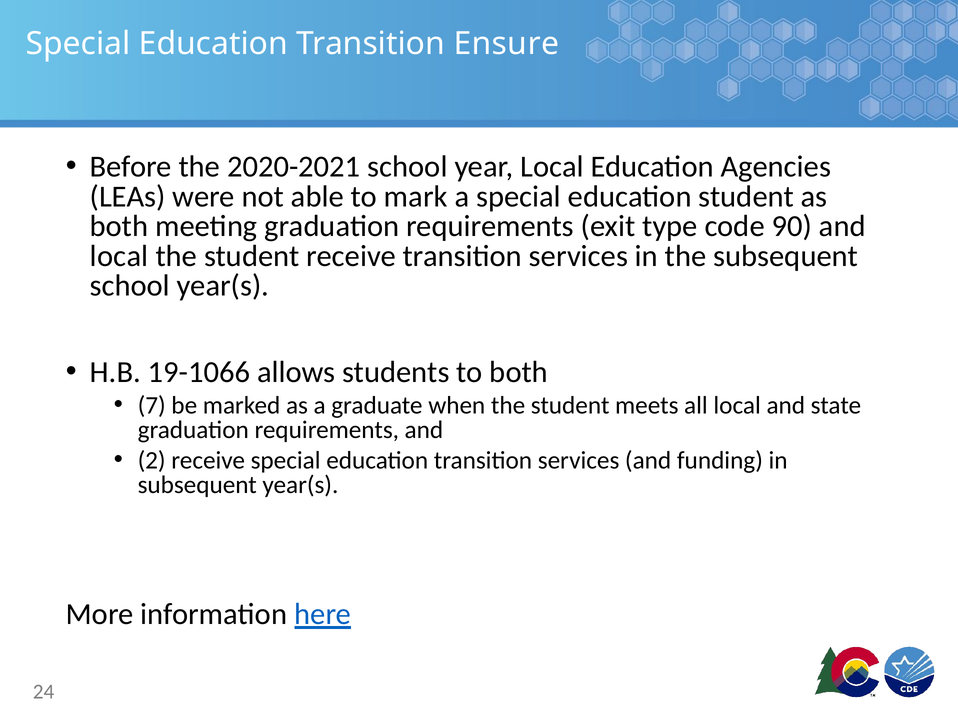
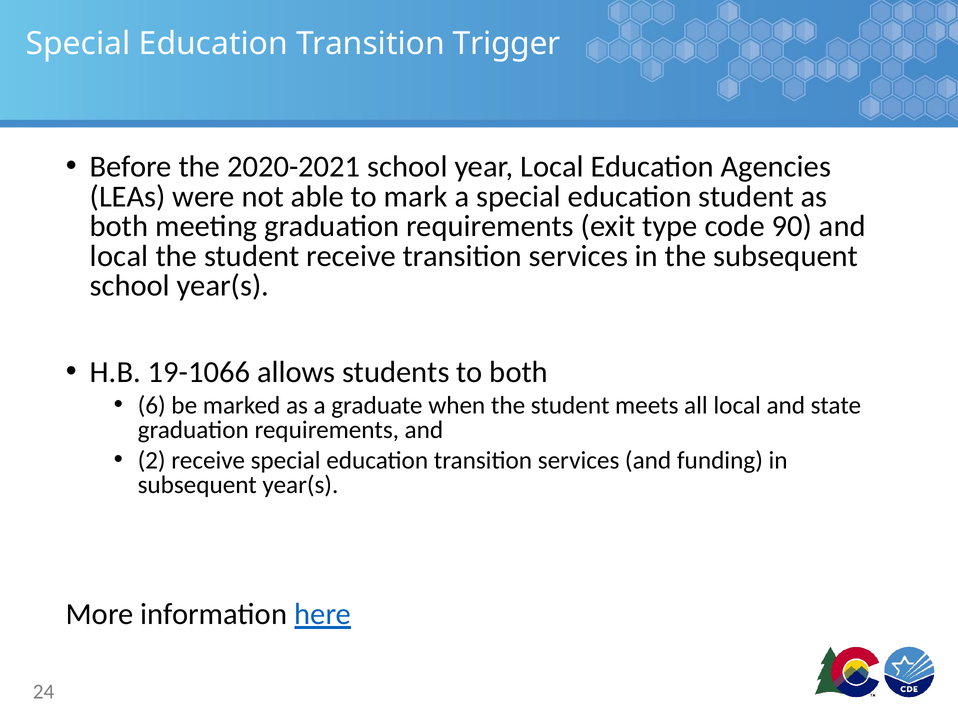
Ensure: Ensure -> Trigger
7: 7 -> 6
